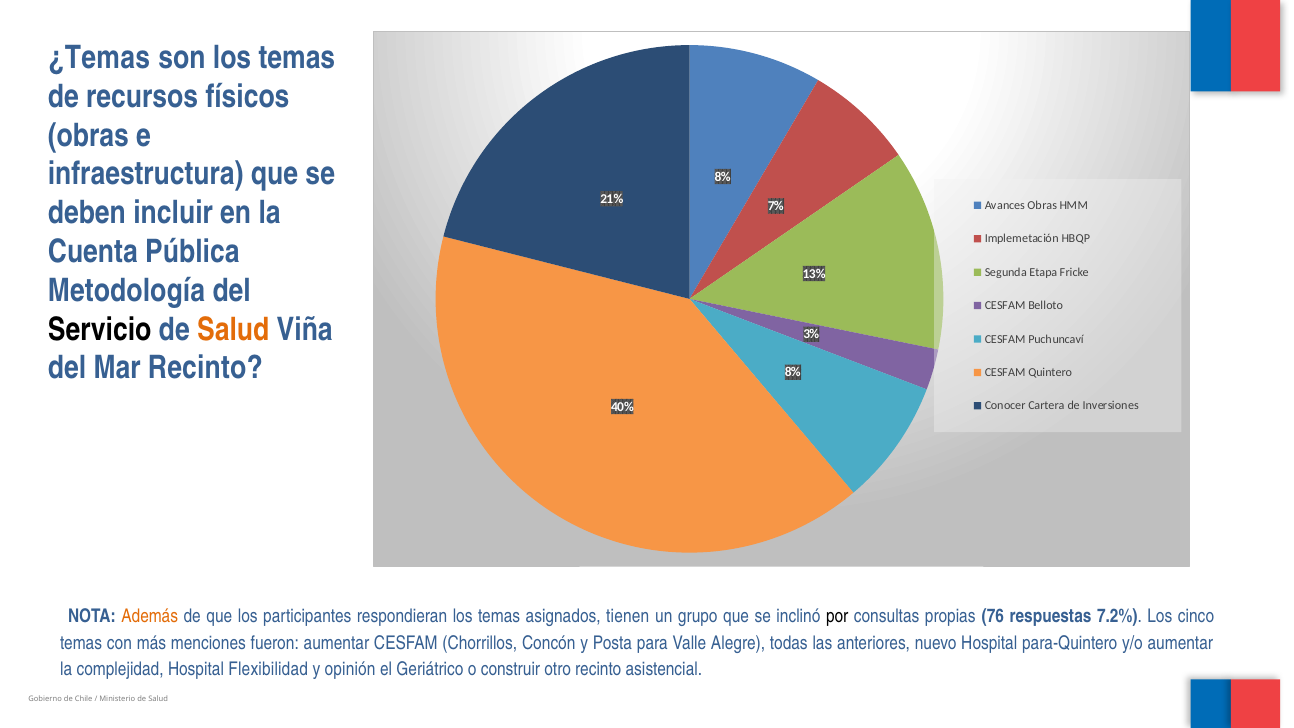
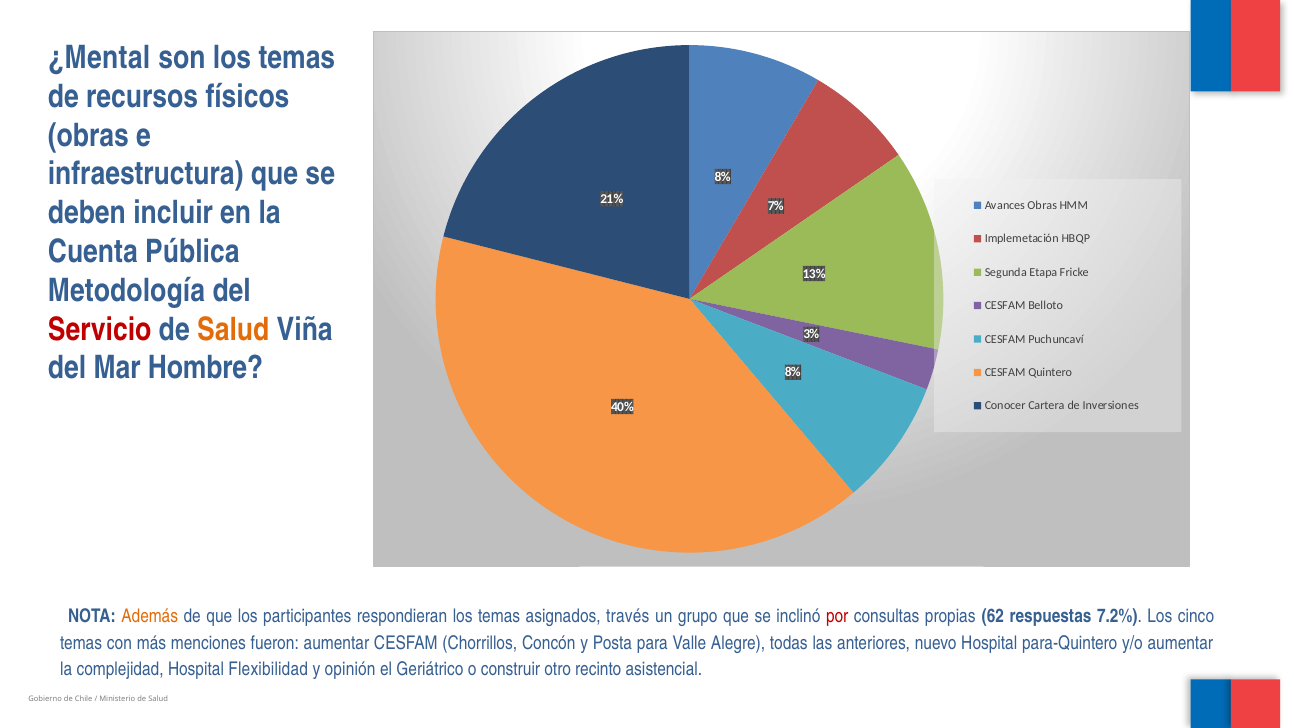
¿Temas: ¿Temas -> ¿Mental
Servicio colour: black -> red
Mar Recinto: Recinto -> Hombre
tienen: tienen -> través
por colour: black -> red
76: 76 -> 62
